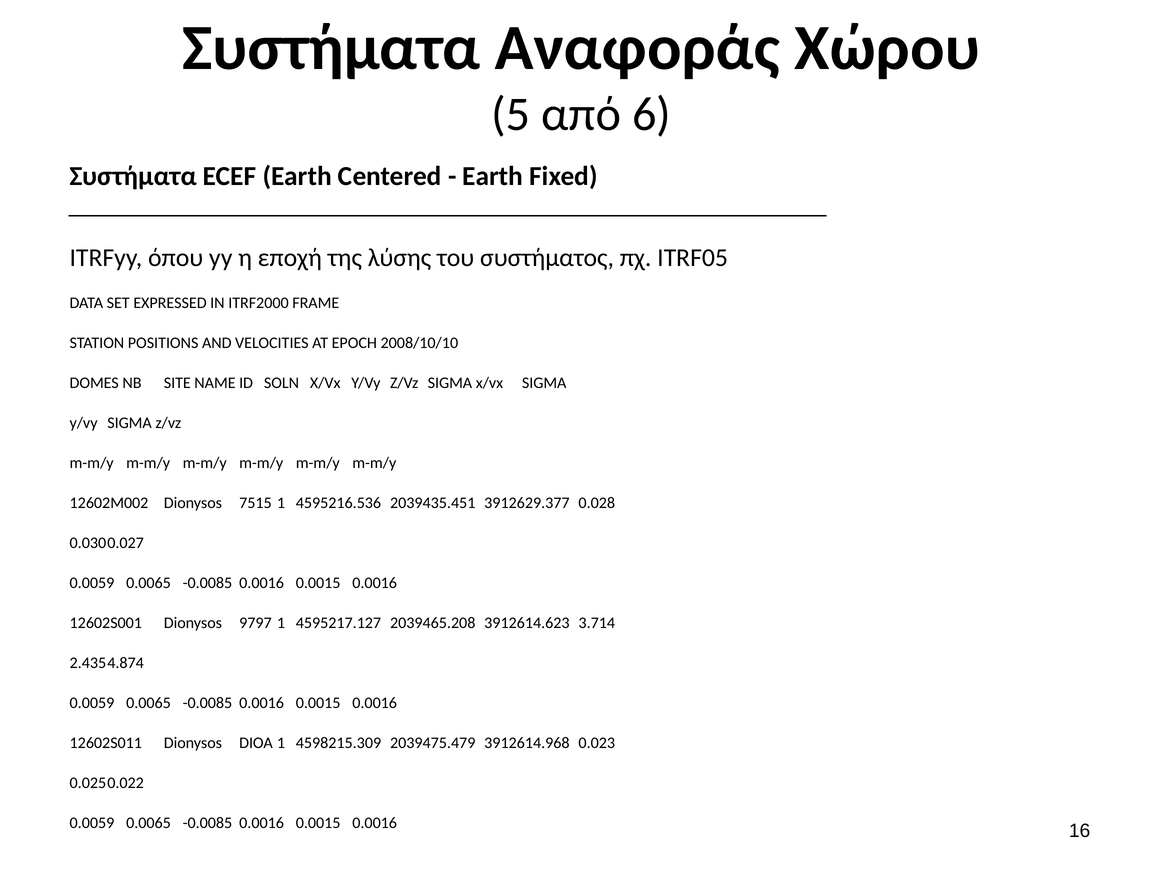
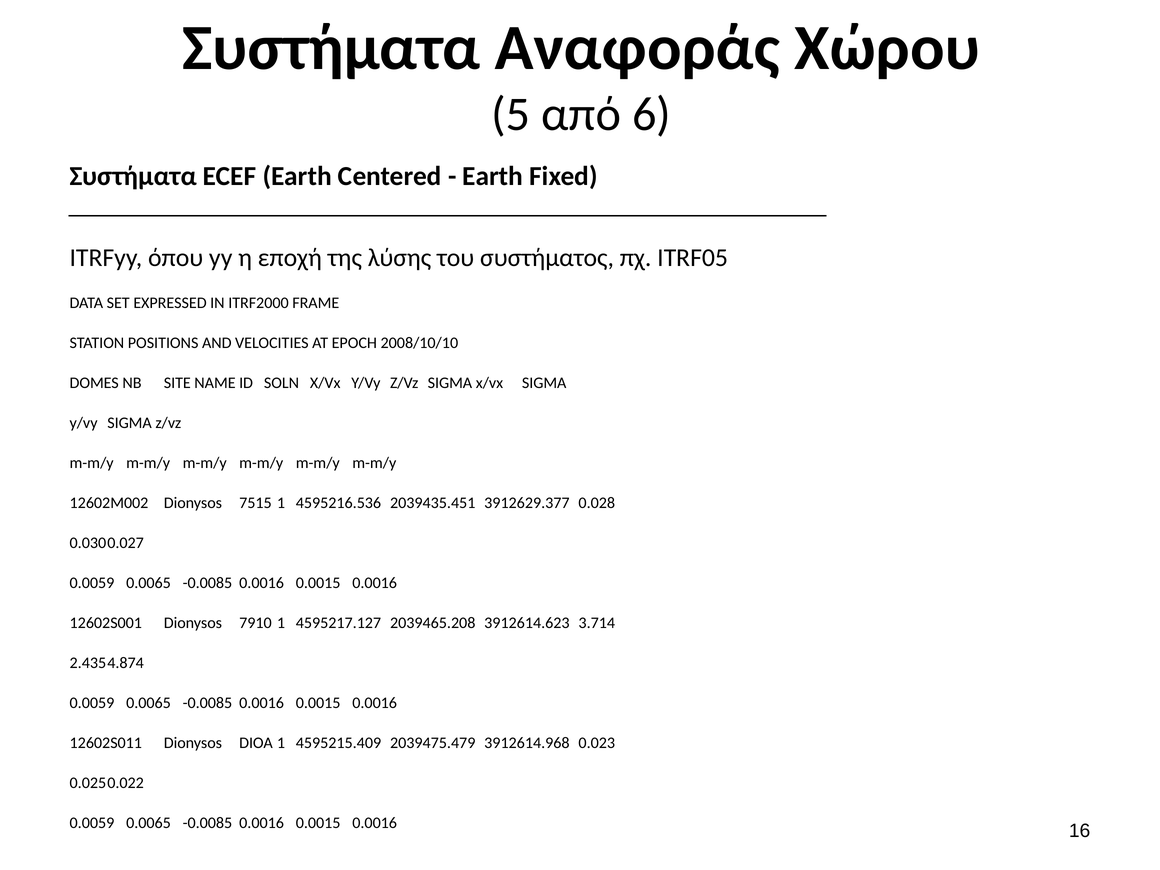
9797: 9797 -> 7910
4598215.309: 4598215.309 -> 4595215.409
